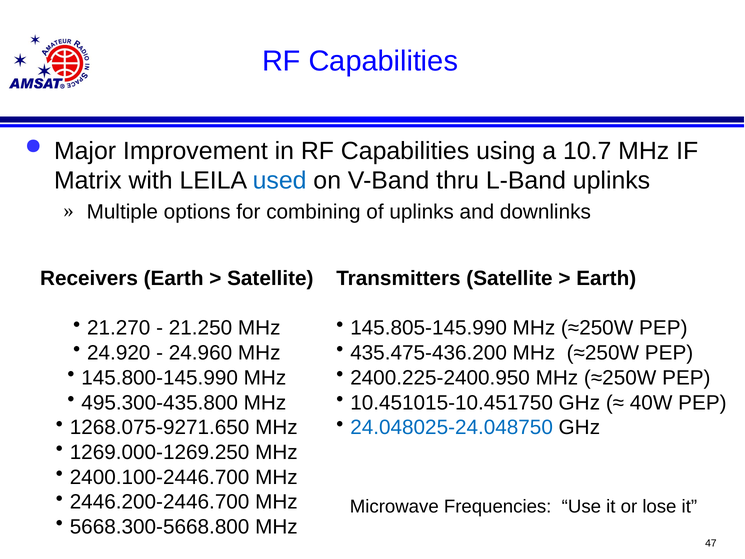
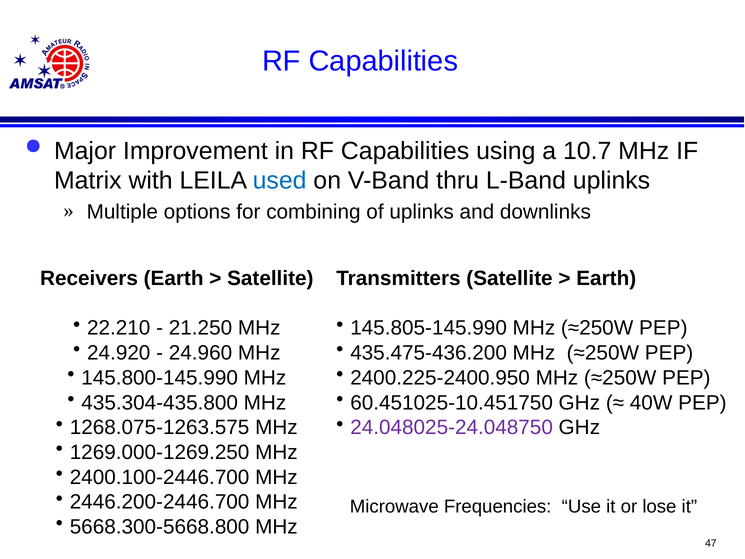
21.270: 21.270 -> 22.210
495.300-435.800: 495.300-435.800 -> 435.304-435.800
10.451015-10.451750: 10.451015-10.451750 -> 60.451025-10.451750
1268.075-9271.650: 1268.075-9271.650 -> 1268.075-1263.575
24.048025-24.048750 colour: blue -> purple
